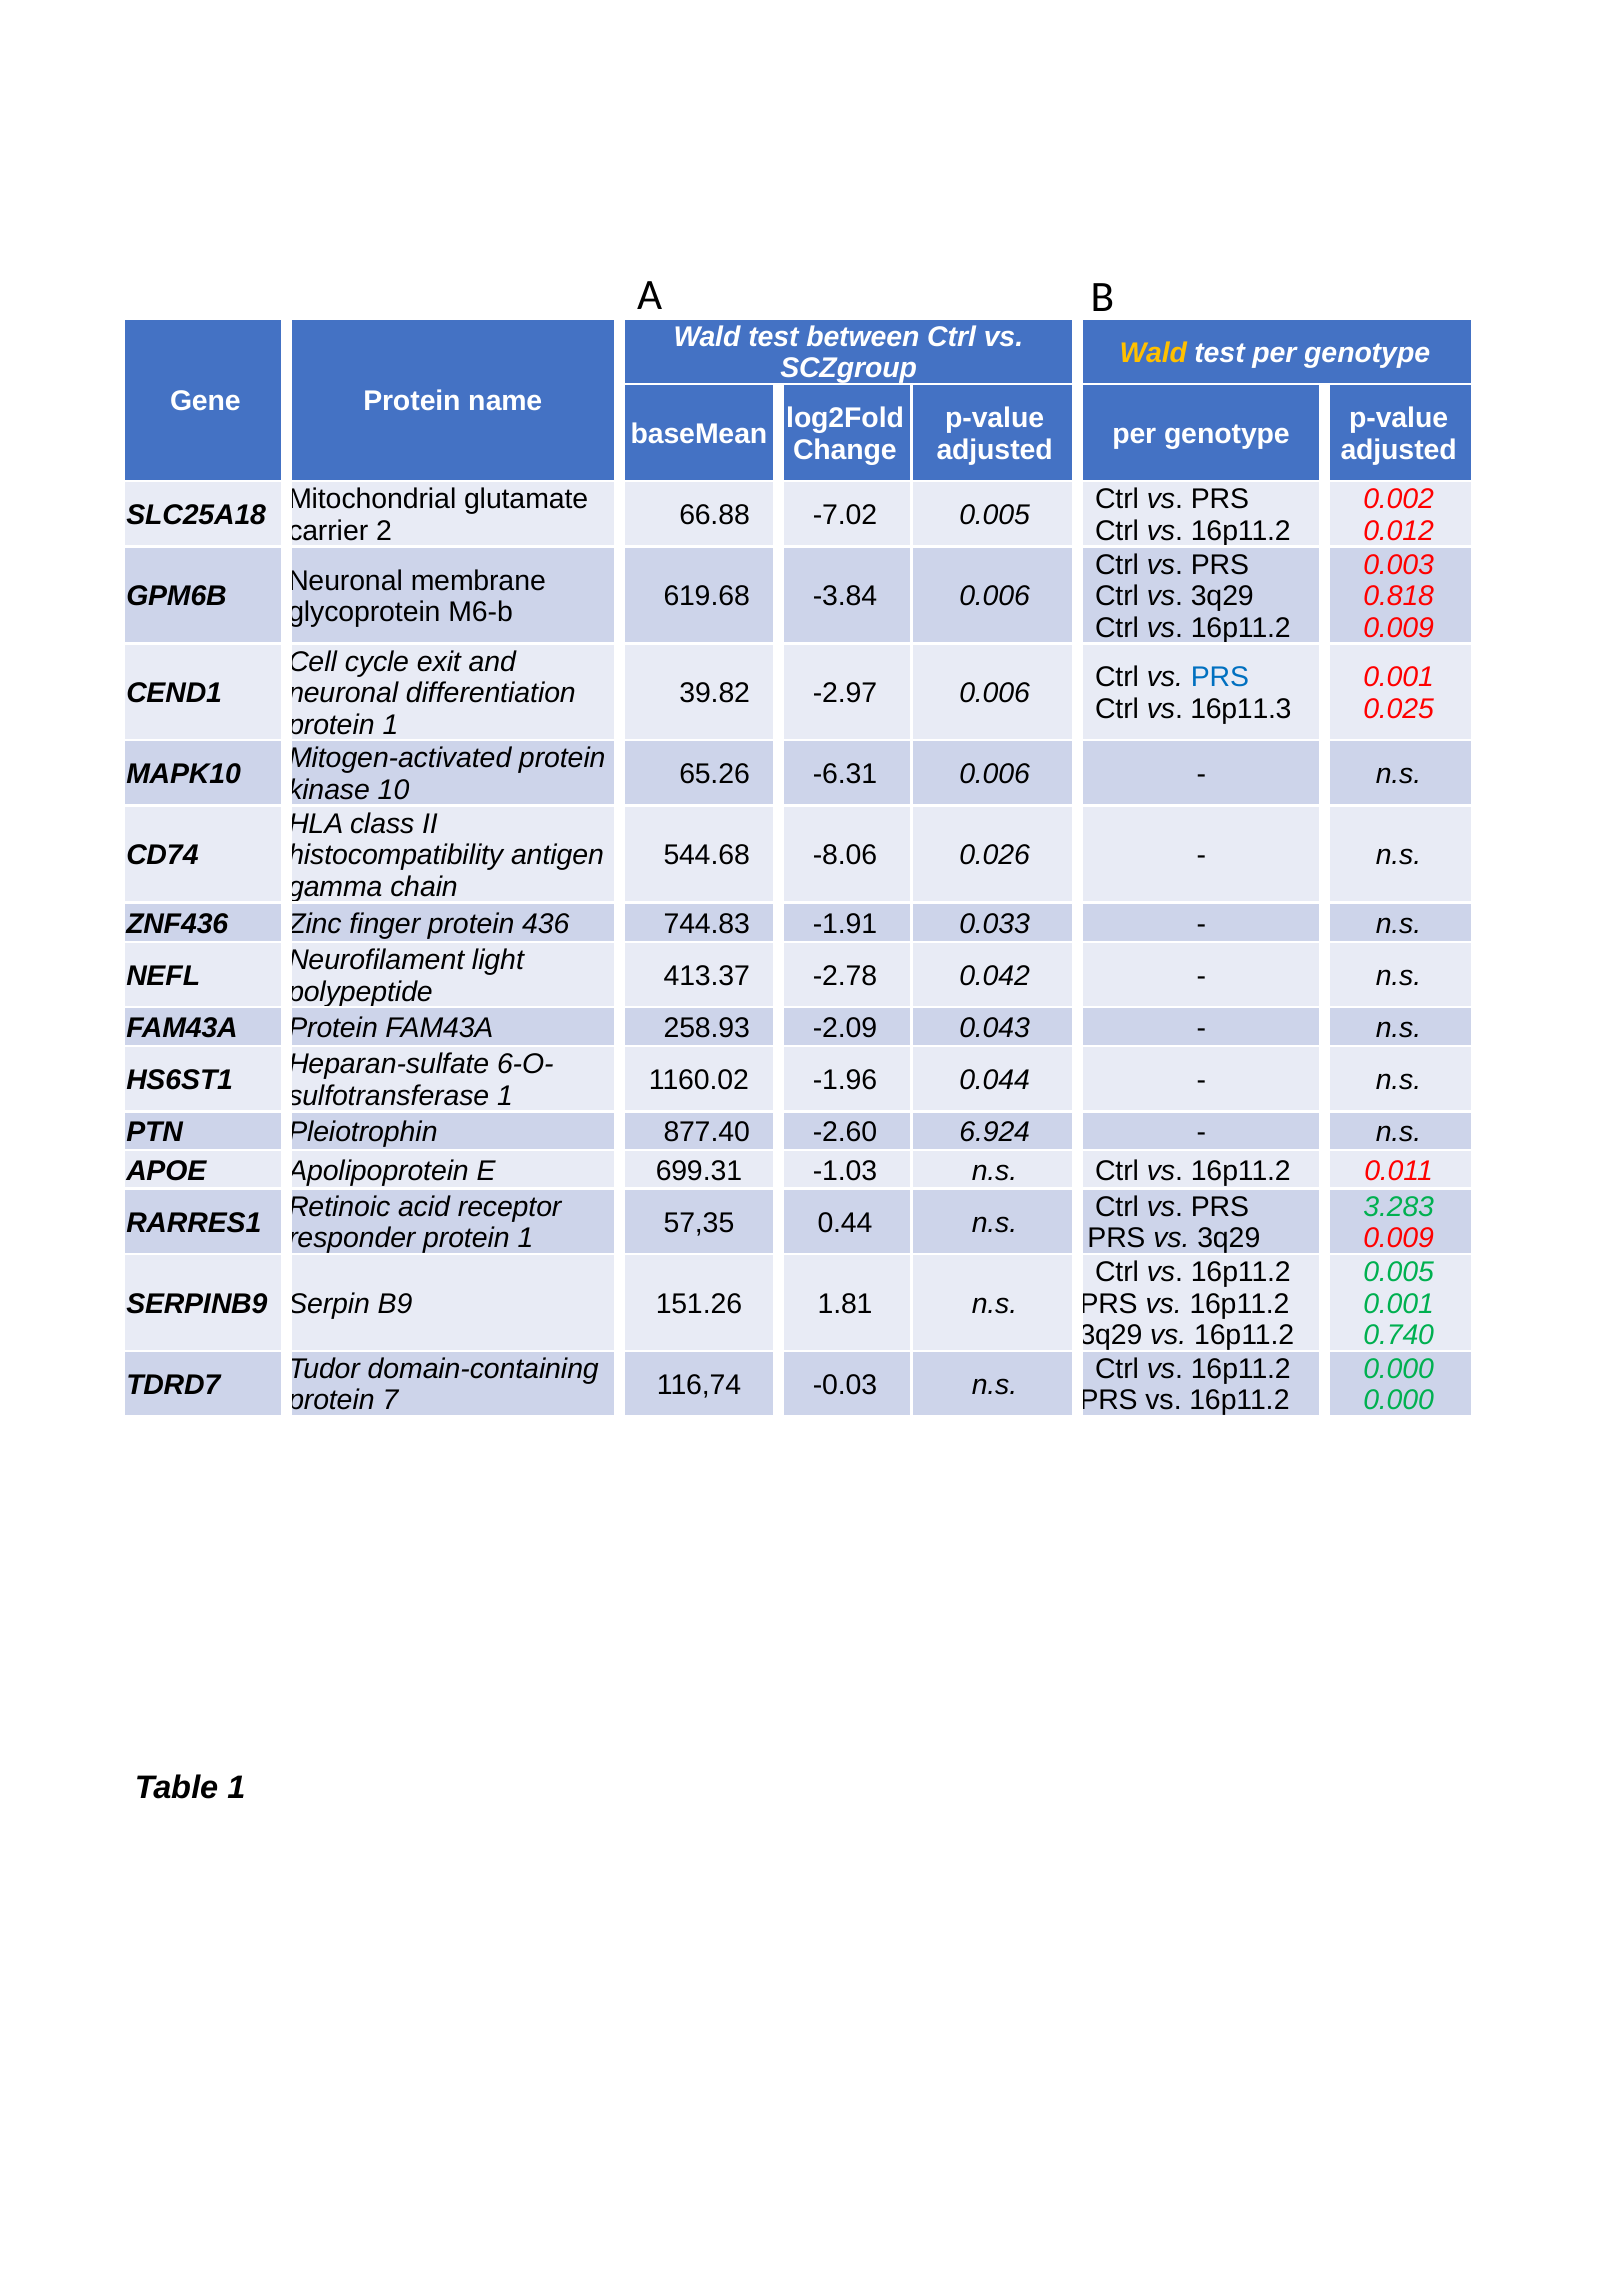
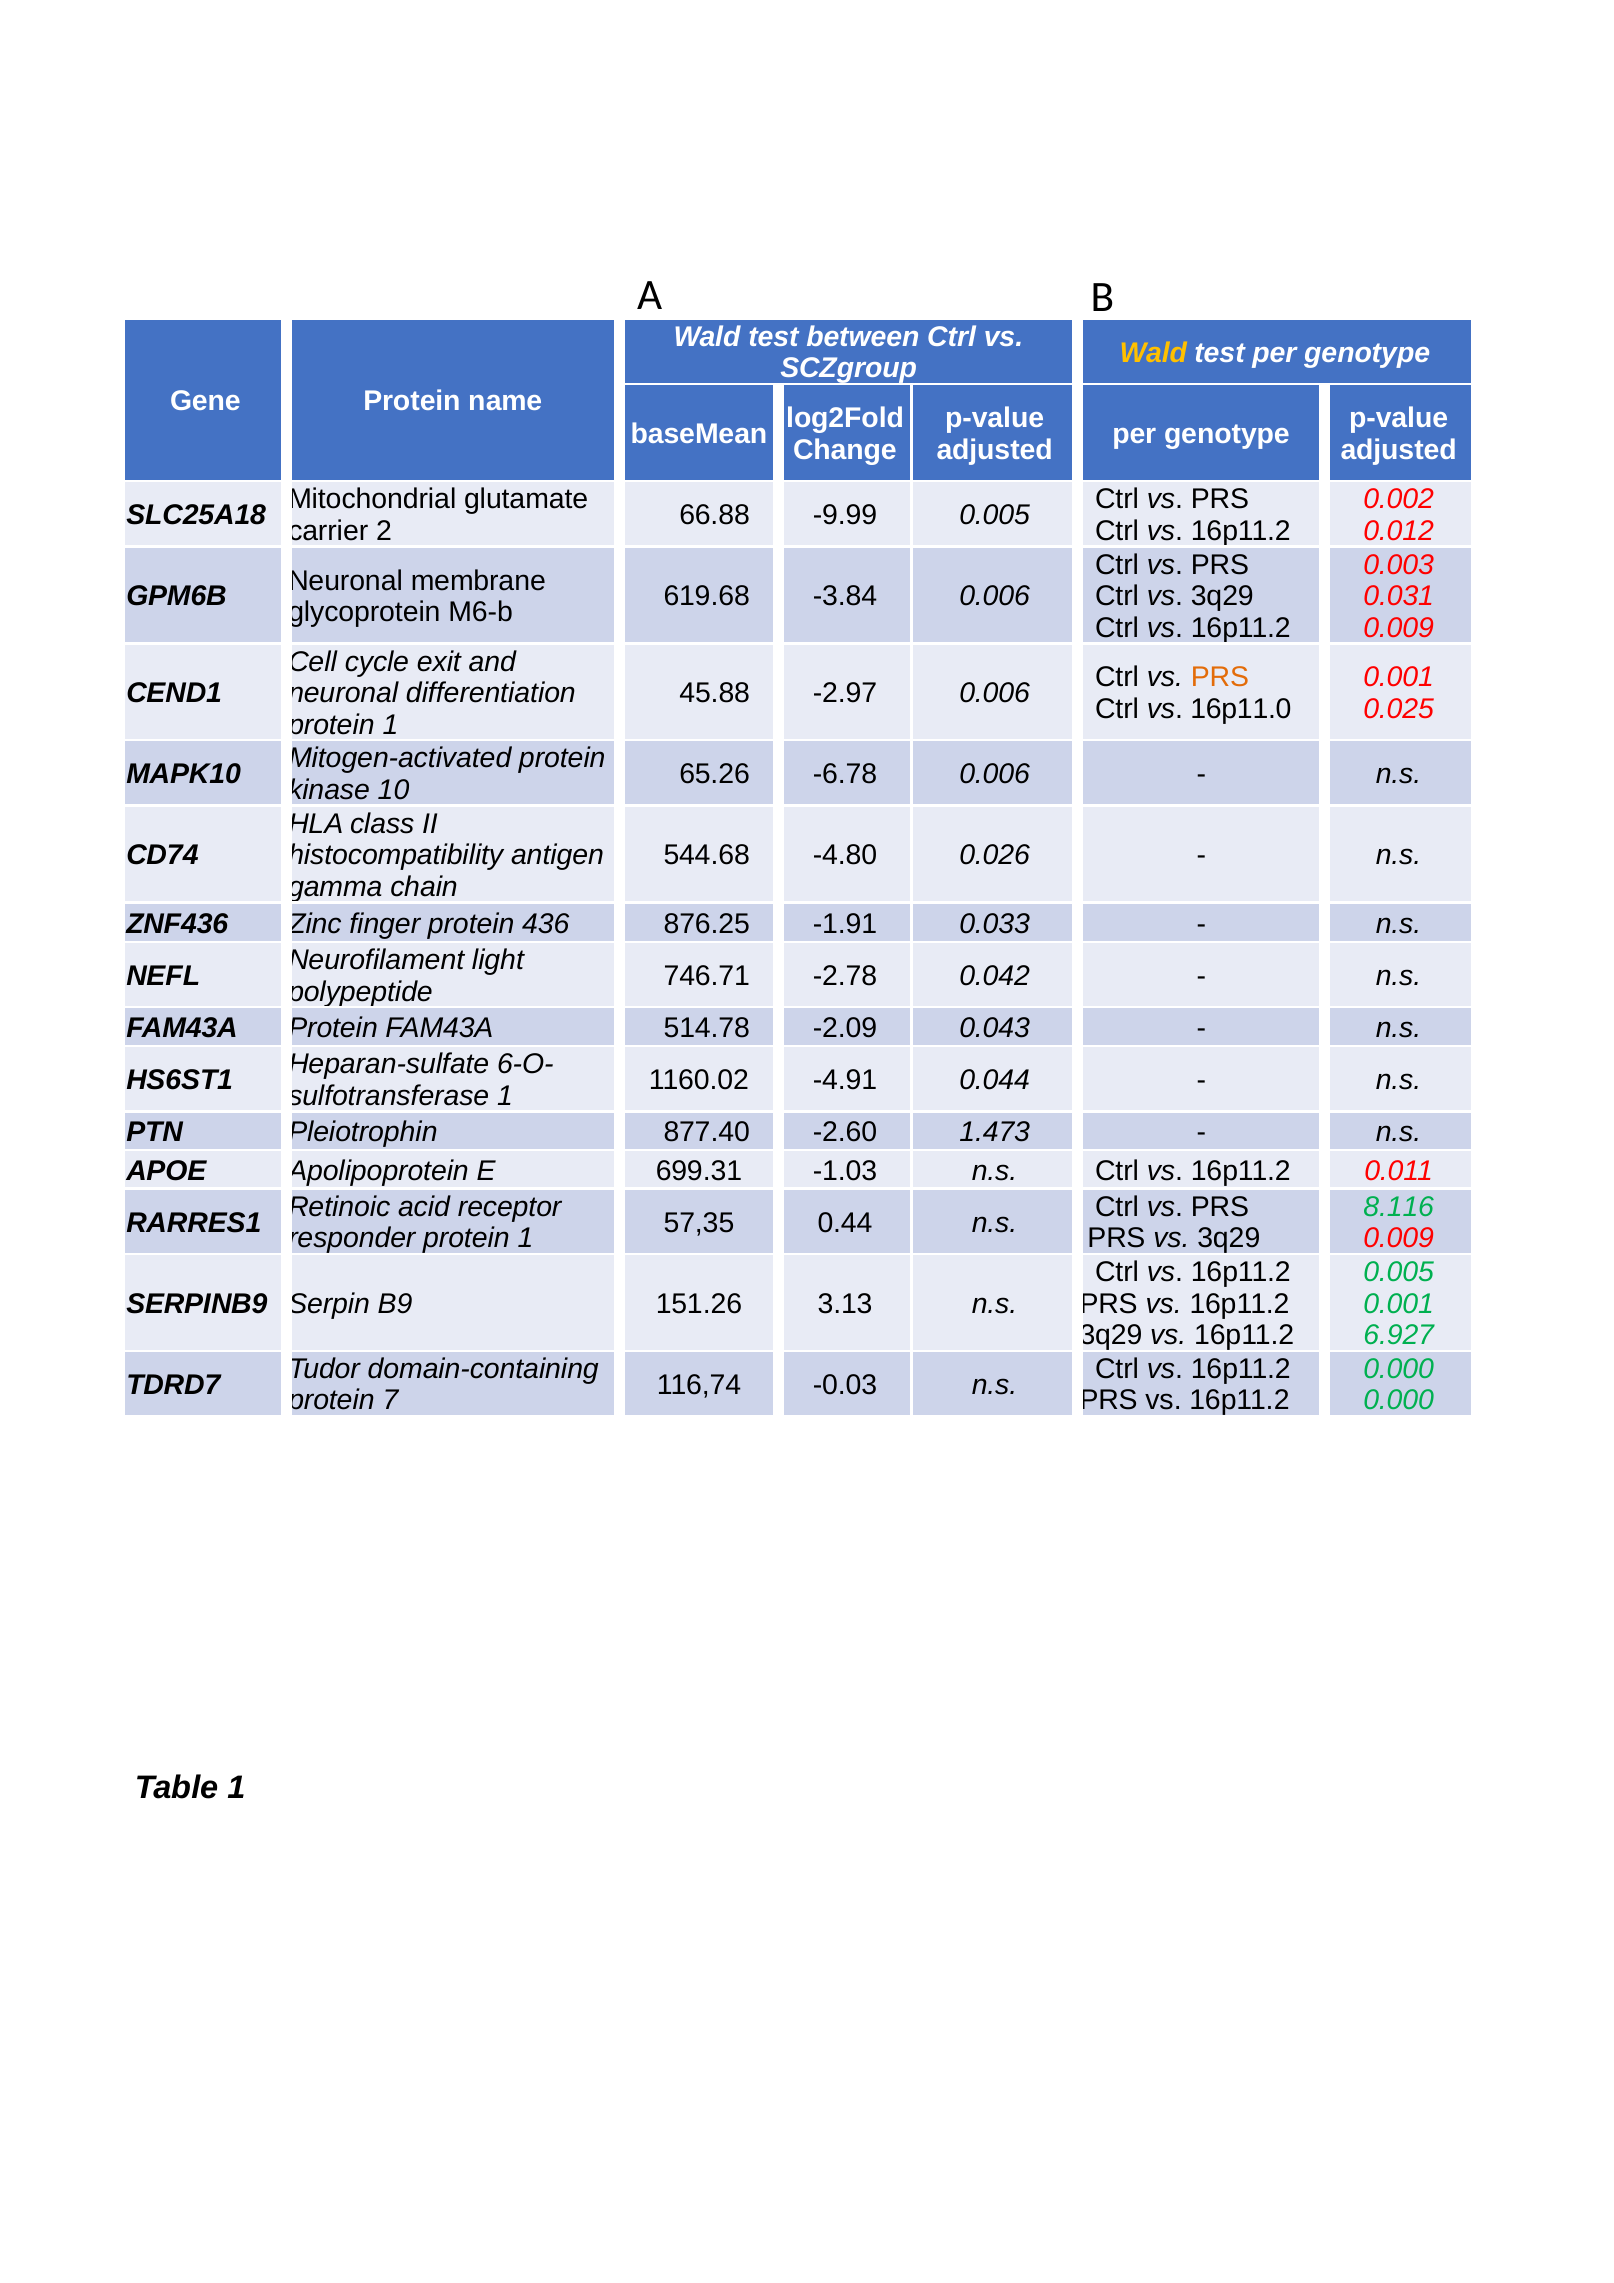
-7.02: -7.02 -> -9.99
0.818: 0.818 -> 0.031
PRS at (1220, 677) colour: blue -> orange
39.82: 39.82 -> 45.88
16p11.3: 16p11.3 -> 16p11.0
-6.31: -6.31 -> -6.78
-8.06: -8.06 -> -4.80
744.83: 744.83 -> 876.25
413.37: 413.37 -> 746.71
258.93: 258.93 -> 514.78
-1.96: -1.96 -> -4.91
6.924: 6.924 -> 1.473
3.283: 3.283 -> 8.116
1.81: 1.81 -> 3.13
0.740: 0.740 -> 6.927
